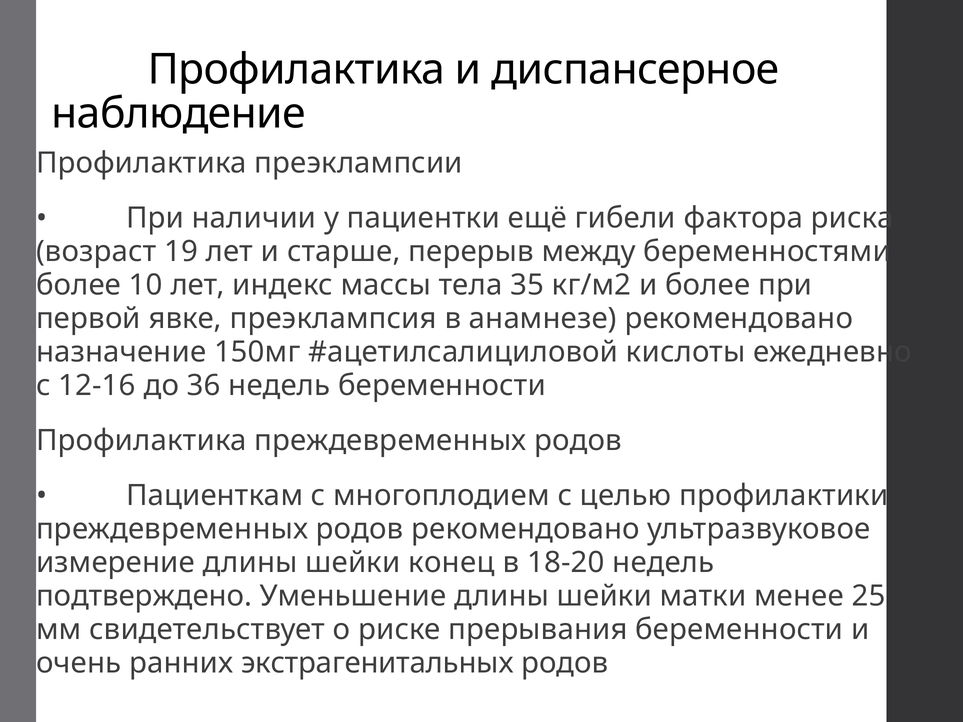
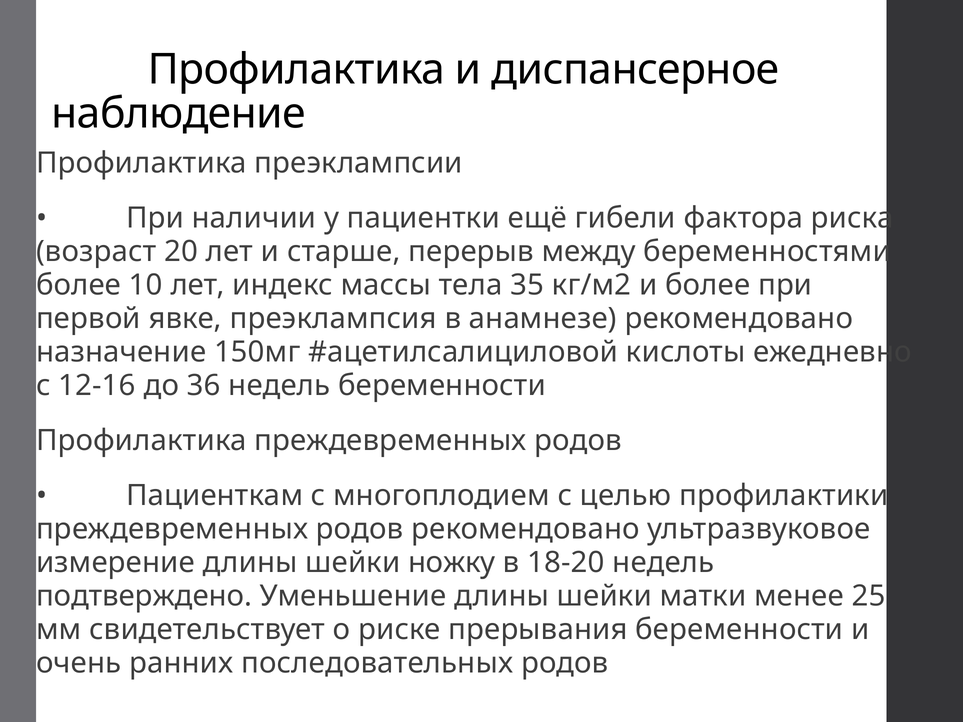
19: 19 -> 20
конец: конец -> ножку
экстрагенитальных: экстрагенитальных -> последовательных
